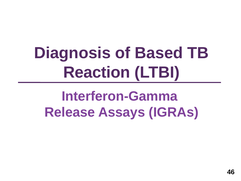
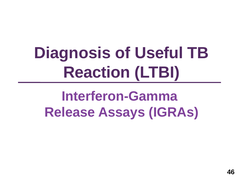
Based: Based -> Useful
